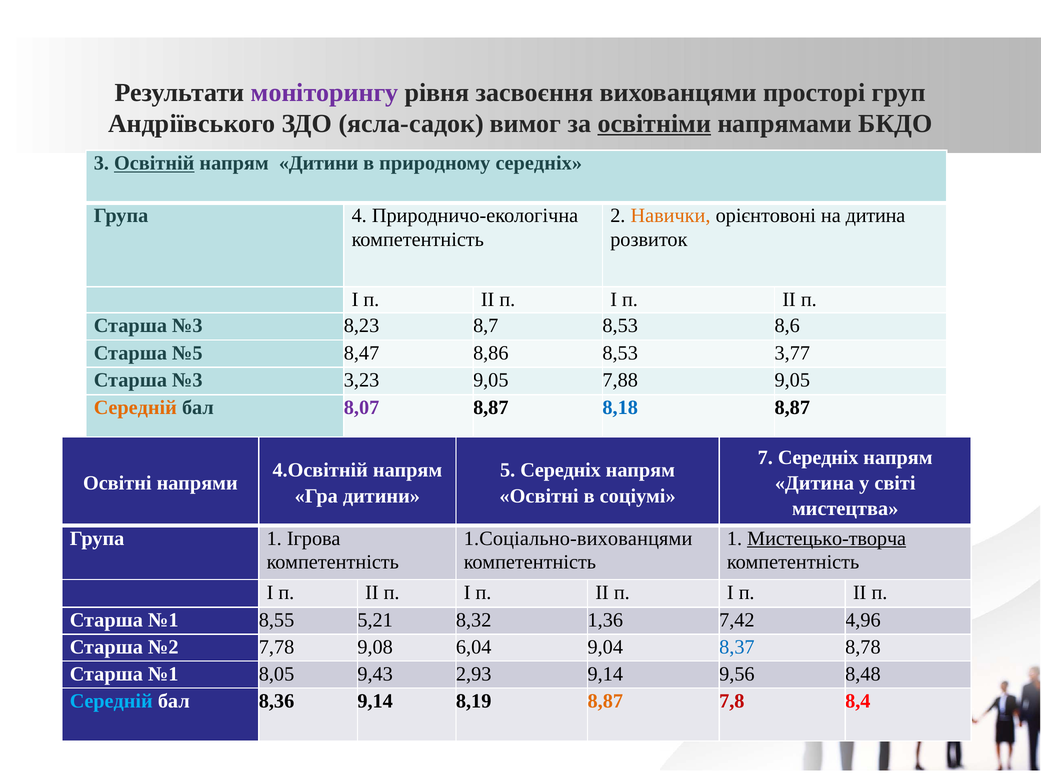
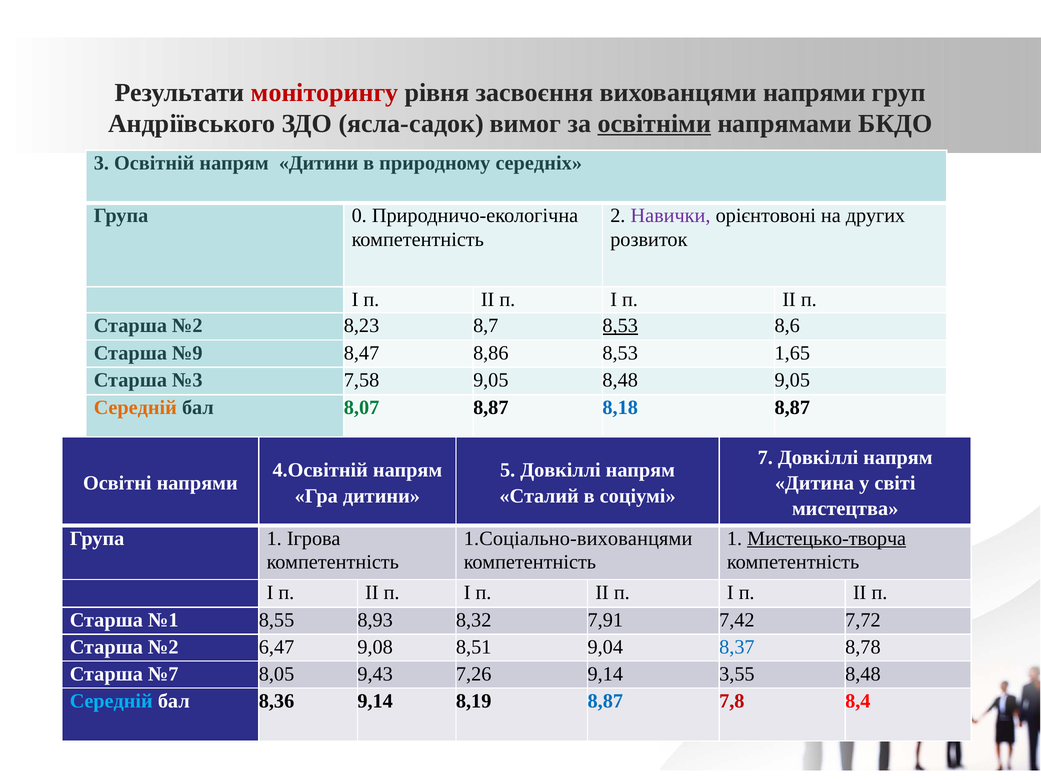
моніторингу colour: purple -> red
вихованцями просторі: просторі -> напрями
Освітній underline: present -> none
4: 4 -> 0
Навички colour: orange -> purple
на дитина: дитина -> других
№3 at (187, 326): №3 -> №2
8,53 at (620, 326) underline: none -> present
№5: №5 -> №9
3,77: 3,77 -> 1,65
3,23: 3,23 -> 7,58
9,05 7,88: 7,88 -> 8,48
8,07 colour: purple -> green
7 Середніх: Середніх -> Довкіллі
5 Середніх: Середніх -> Довкіллі
Освітні at (539, 496): Освітні -> Сталий
5,21: 5,21 -> 8,93
1,36: 1,36 -> 7,91
4,96: 4,96 -> 7,72
7,78: 7,78 -> 6,47
6,04: 6,04 -> 8,51
№1 at (163, 675): №1 -> №7
2,93: 2,93 -> 7,26
9,56: 9,56 -> 3,55
8,87 at (605, 702) colour: orange -> blue
